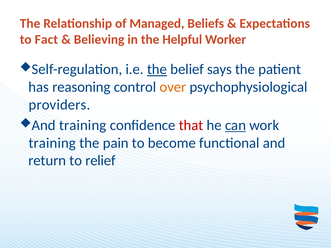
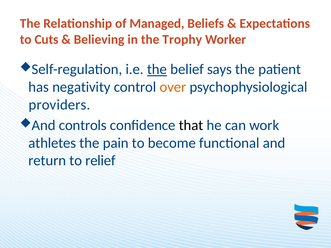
Fact: Fact -> Cuts
Helpful: Helpful -> Trophy
reasoning: reasoning -> negativity
training at (83, 125): training -> controls
that colour: red -> black
can underline: present -> none
training at (52, 143): training -> athletes
